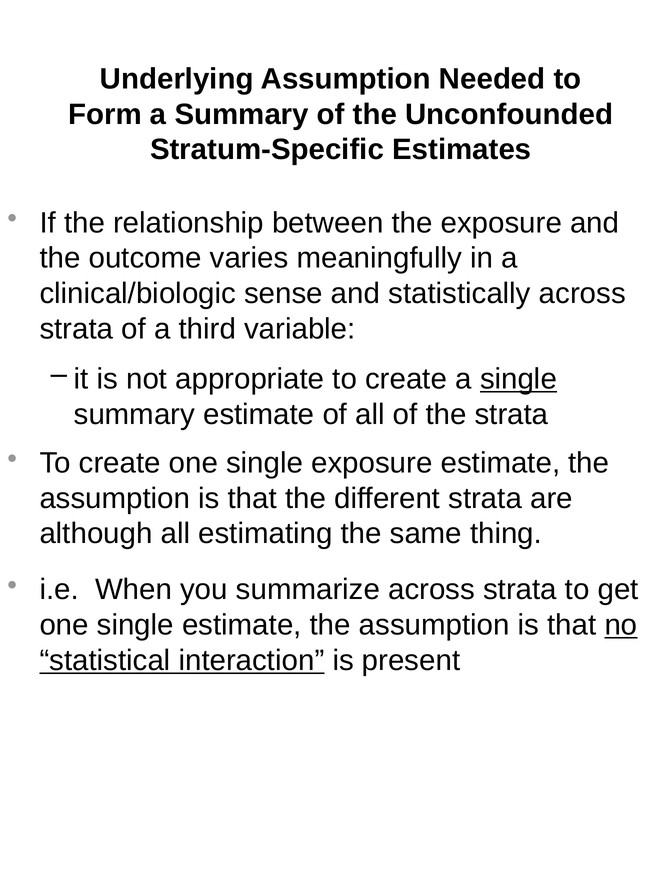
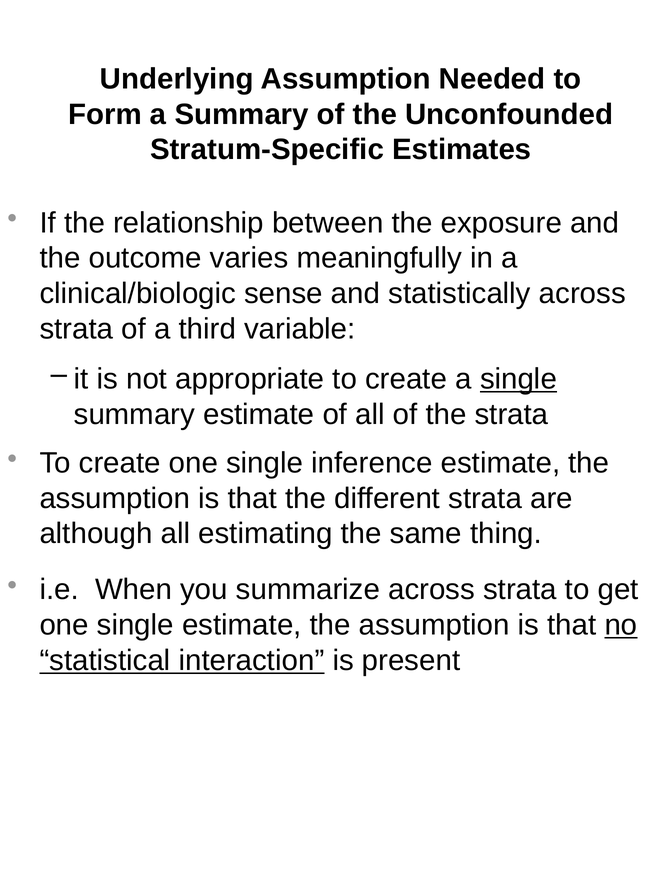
single exposure: exposure -> inference
